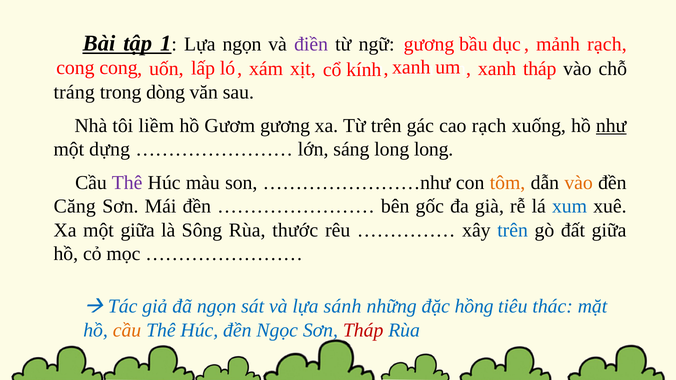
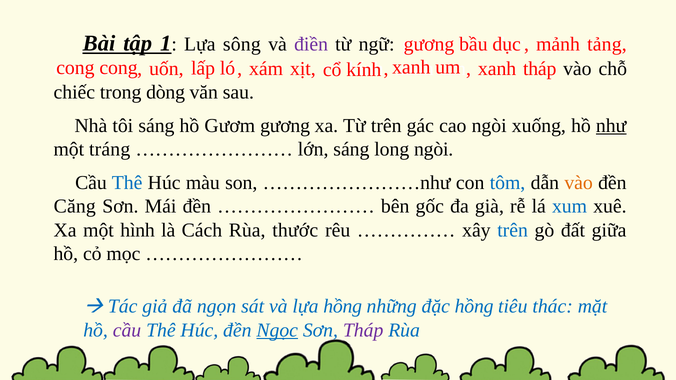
Lựa ngọn: ngọn -> sông
mảnh rạch: rạch -> tảng
tráng: tráng -> chiếc
tôi liềm: liềm -> sáng
cao rạch: rạch -> ngòi
dựng: dựng -> tráng
long long: long -> ngòi
Thê at (127, 183) colour: purple -> blue
tôm colour: orange -> blue
một giữa: giữa -> hình
Sông: Sông -> Cách
lựa sánh: sánh -> hồng
cầu at (127, 330) colour: orange -> purple
Ngọc underline: none -> present
Tháp at (363, 330) colour: red -> purple
